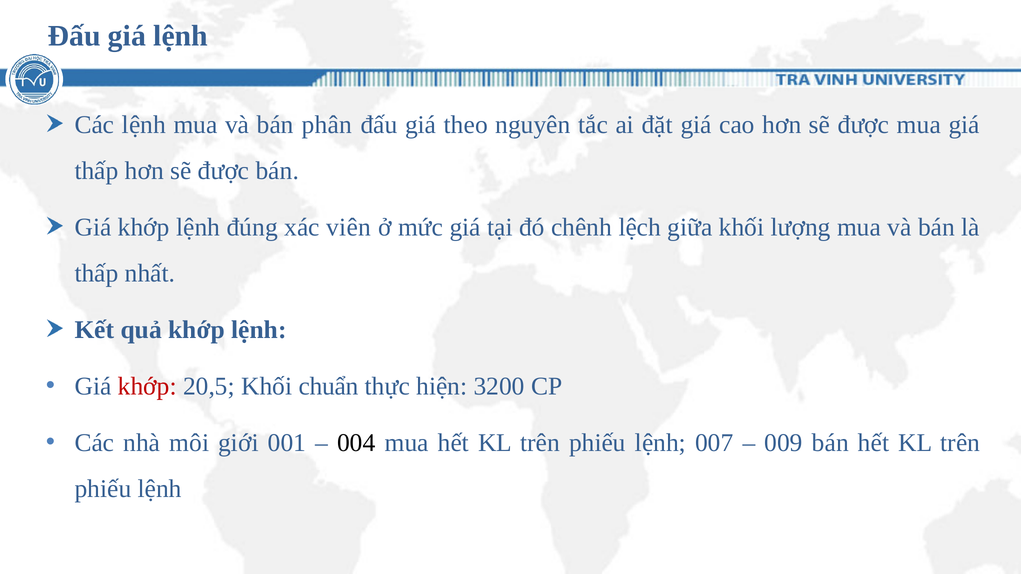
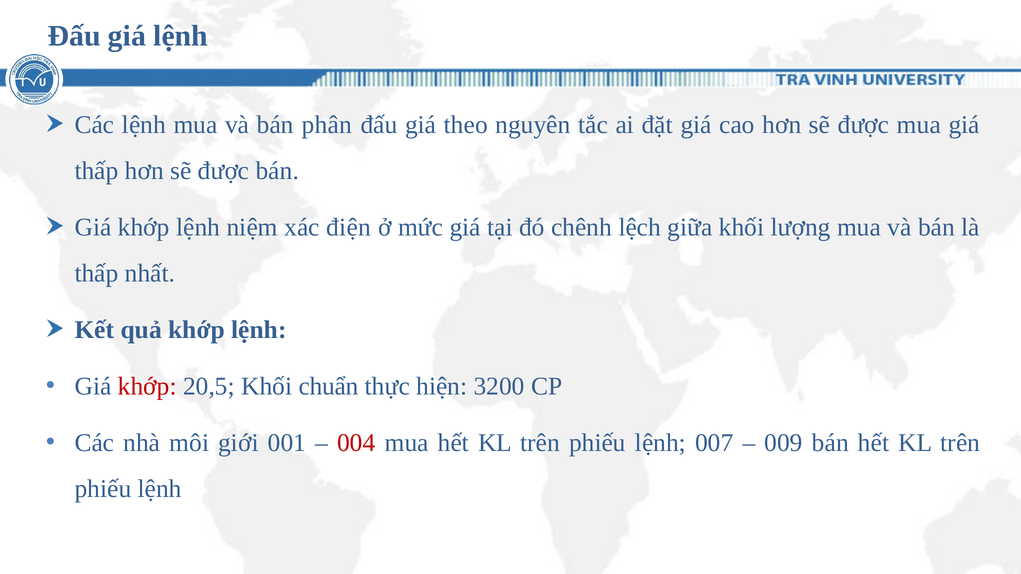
đúng: đúng -> niệm
viên: viên -> điện
004 colour: black -> red
